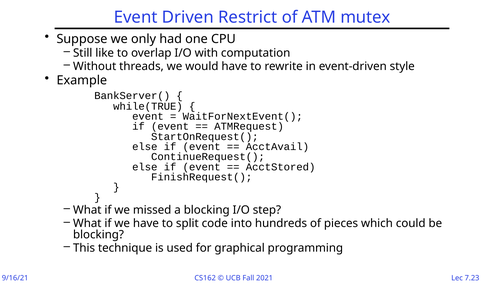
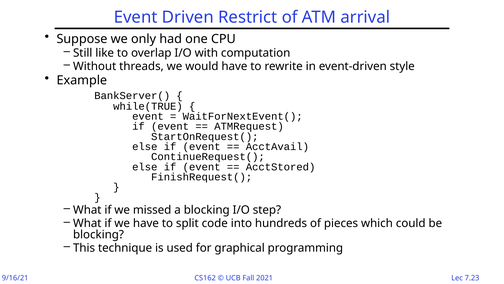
mutex: mutex -> arrival
